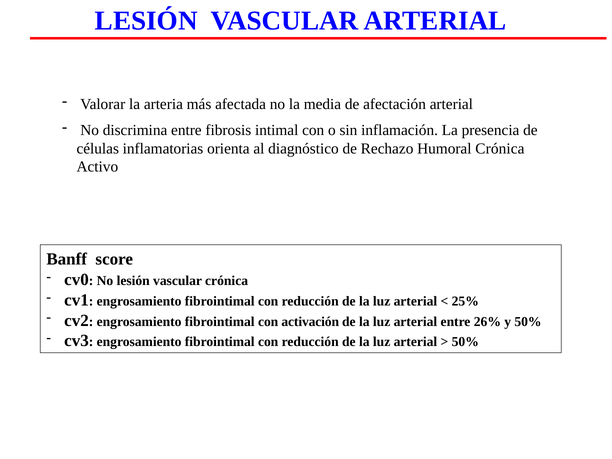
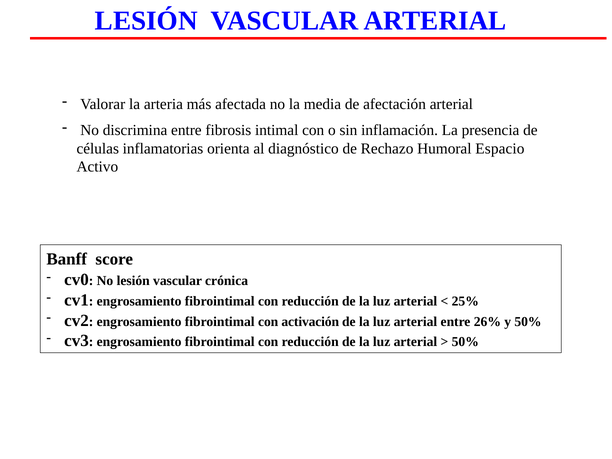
Humoral Crónica: Crónica -> Espacio
